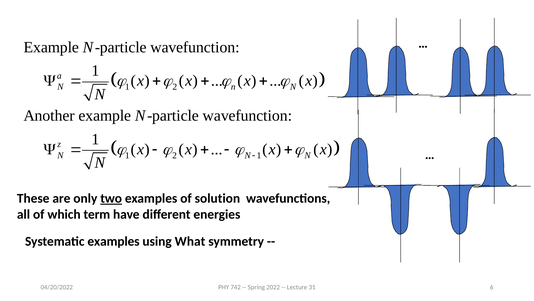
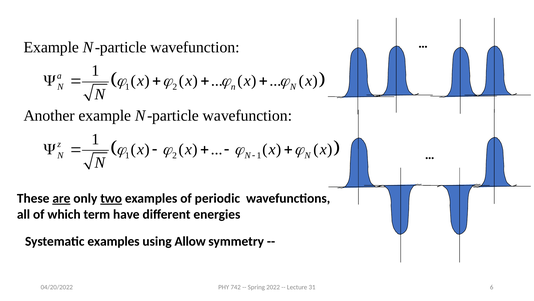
are underline: none -> present
solution: solution -> periodic
What: What -> Allow
